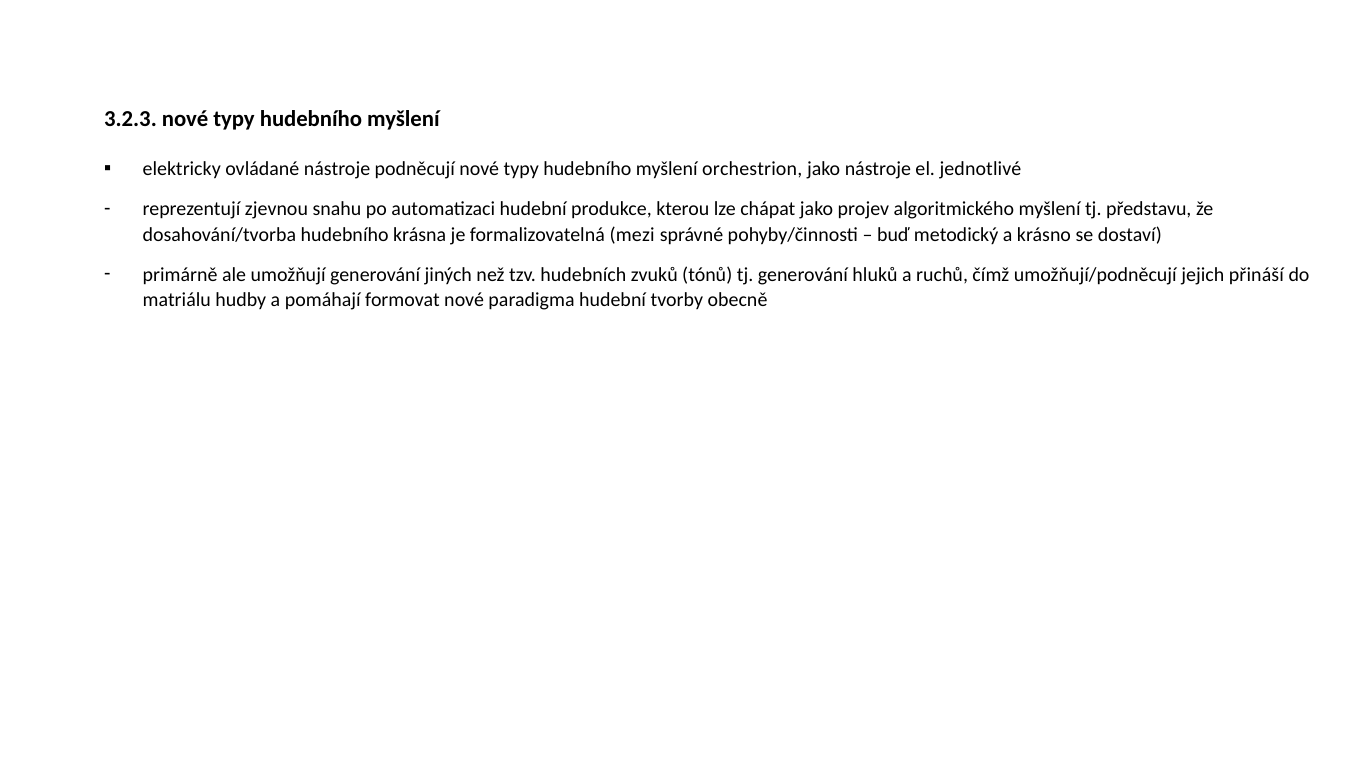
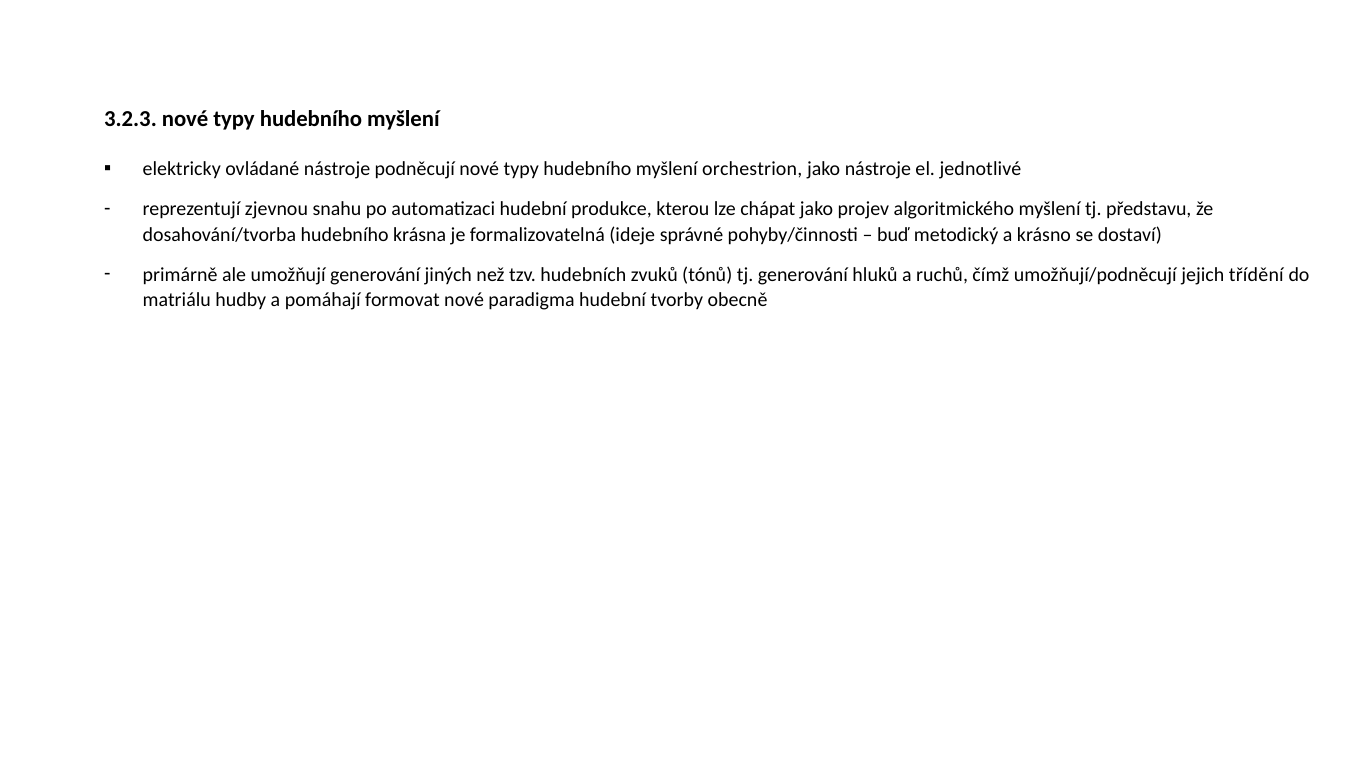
mezi: mezi -> ideje
přináší: přináší -> třídění
